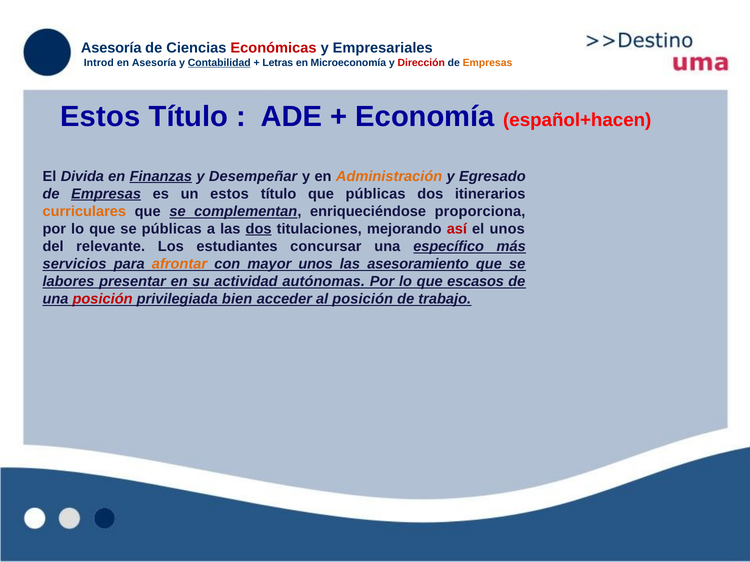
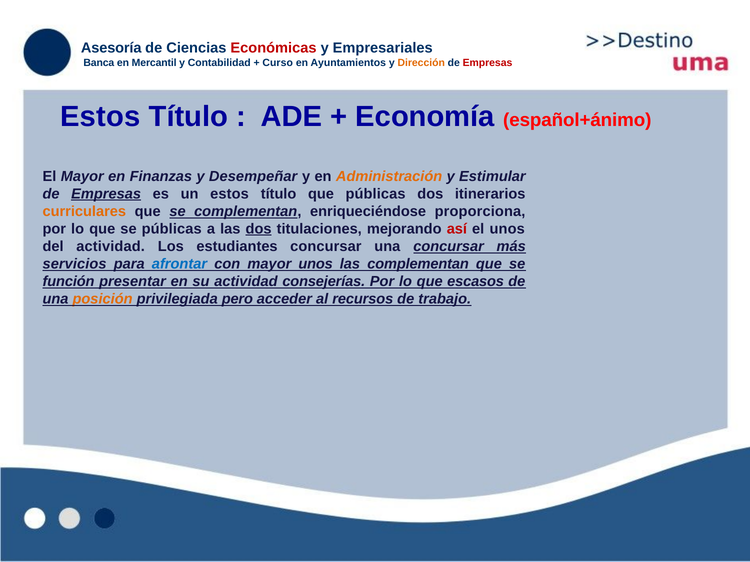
Introd: Introd -> Banca
en Asesoría: Asesoría -> Mercantil
Contabilidad underline: present -> none
Letras: Letras -> Curso
Microeconomía: Microeconomía -> Ayuntamientos
Dirección colour: red -> orange
Empresas at (487, 63) colour: orange -> red
español+hacen: español+hacen -> español+ánimo
El Divida: Divida -> Mayor
Finanzas underline: present -> none
Egresado: Egresado -> Estimular
del relevante: relevante -> actividad
una específico: específico -> concursar
afrontar colour: orange -> blue
las asesoramiento: asesoramiento -> complementan
labores: labores -> función
autónomas: autónomas -> consejerías
posición at (103, 299) colour: red -> orange
bien: bien -> pero
al posición: posición -> recursos
